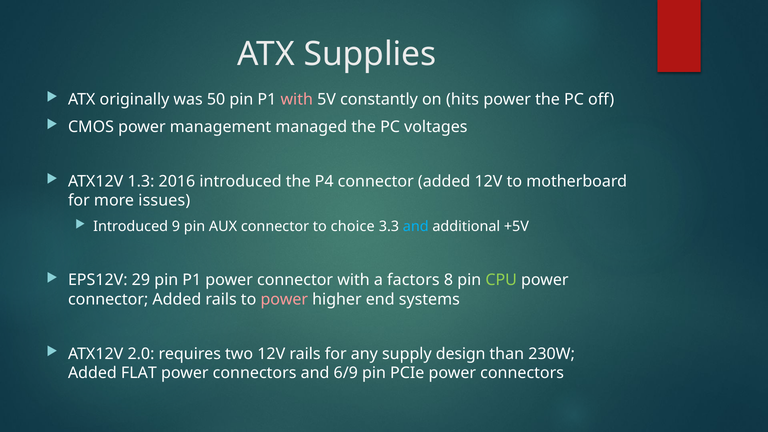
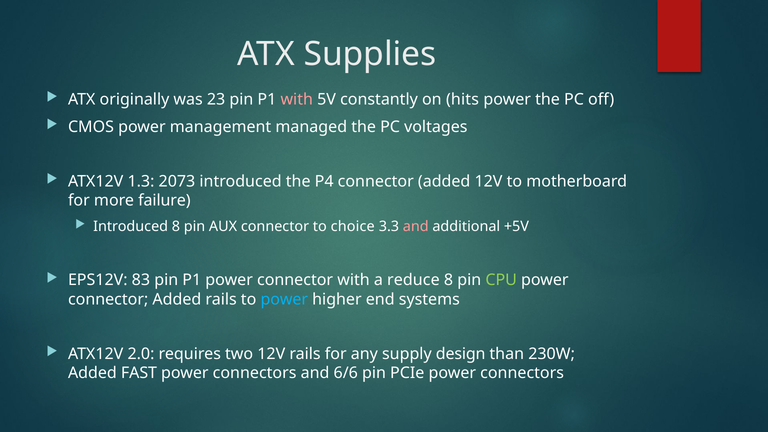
50: 50 -> 23
2016: 2016 -> 2073
issues: issues -> failure
Introduced 9: 9 -> 8
and at (416, 227) colour: light blue -> pink
29: 29 -> 83
factors: factors -> reduce
power at (284, 299) colour: pink -> light blue
FLAT: FLAT -> FAST
6/9: 6/9 -> 6/6
